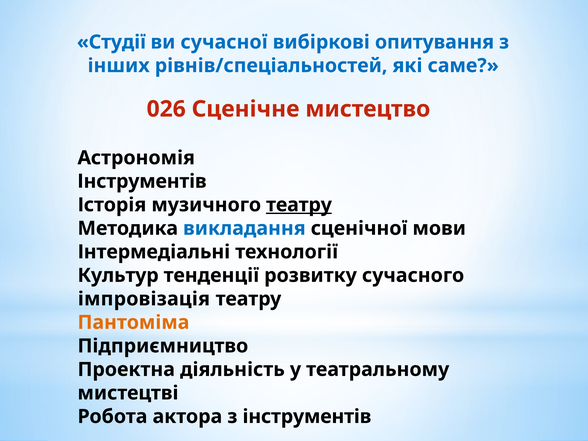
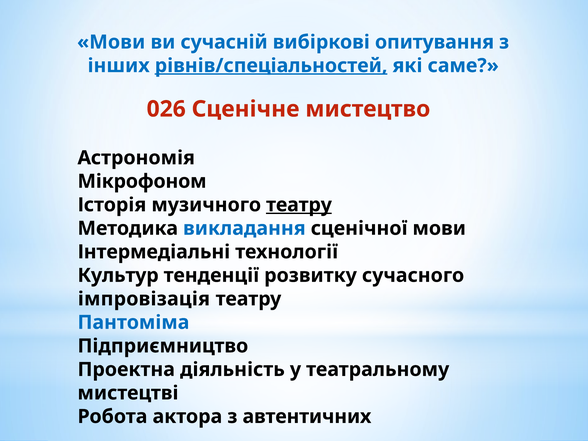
Студії at (111, 42): Студії -> Мови
сучасної: сучасної -> сучасній
рівнів/спеціальностей underline: none -> present
Інструментів at (142, 181): Інструментів -> Мікрофоном
Пантоміма colour: orange -> blue
з інструментів: інструментів -> автентичних
